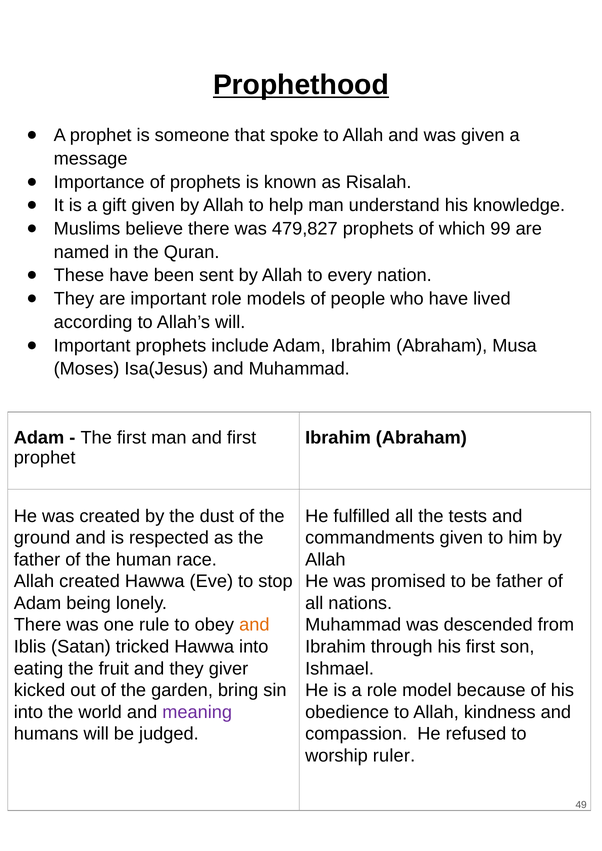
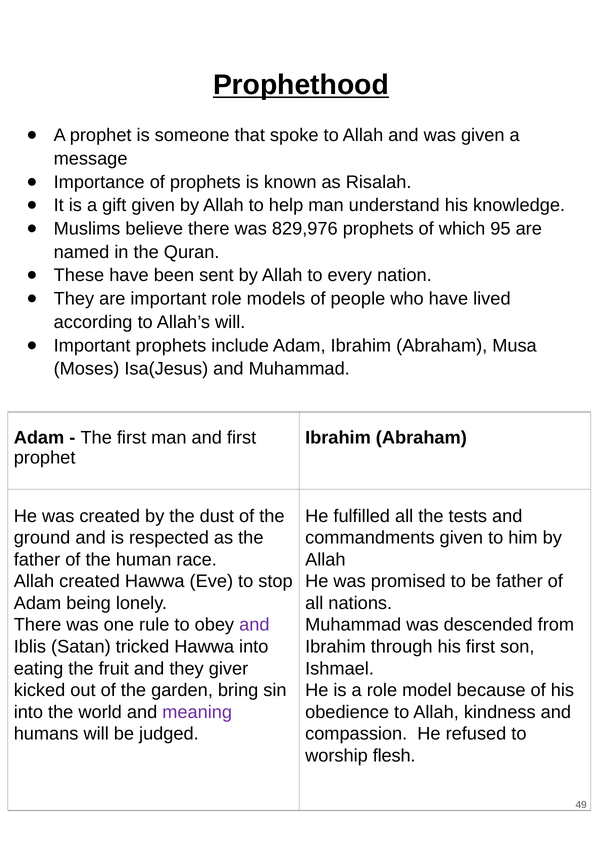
479,827: 479,827 -> 829,976
99: 99 -> 95
and at (254, 625) colour: orange -> purple
ruler: ruler -> flesh
